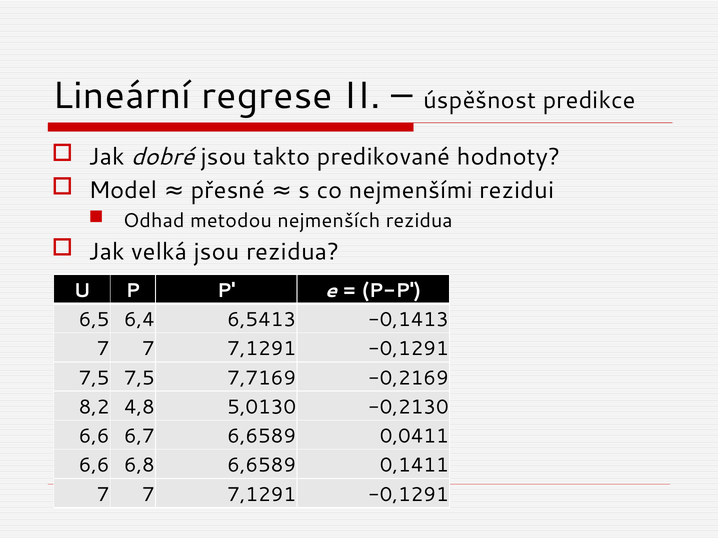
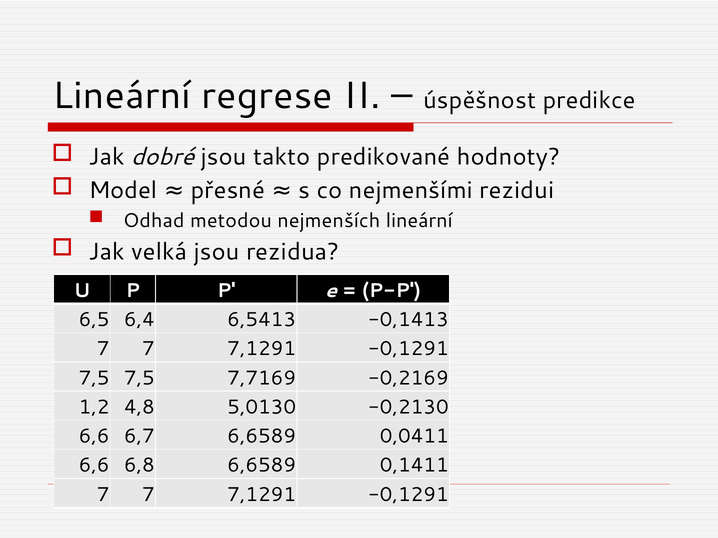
nejmenších rezidua: rezidua -> lineární
8,2: 8,2 -> 1,2
